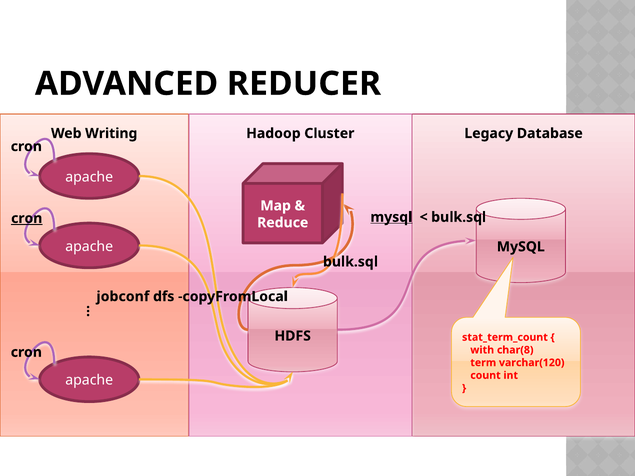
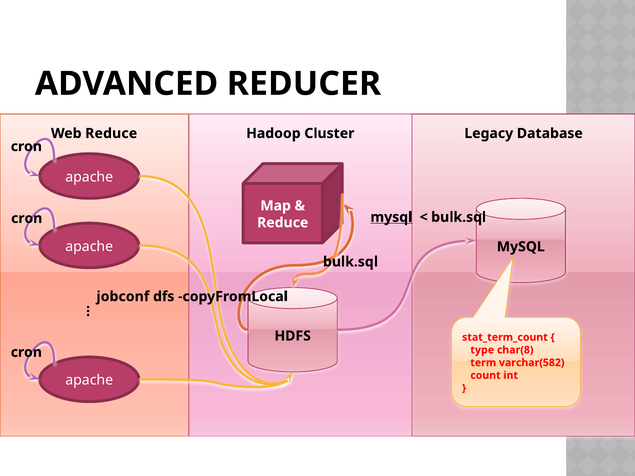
Writing at (111, 133): Writing -> Reduce
cron at (27, 218) underline: present -> none
with: with -> type
varchar(120: varchar(120 -> varchar(582
